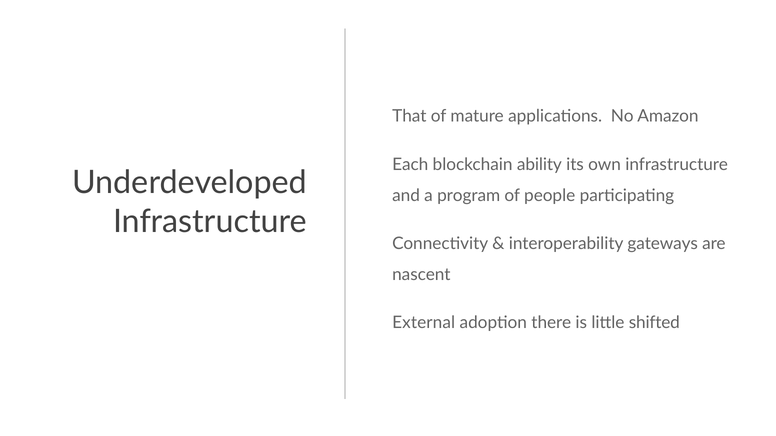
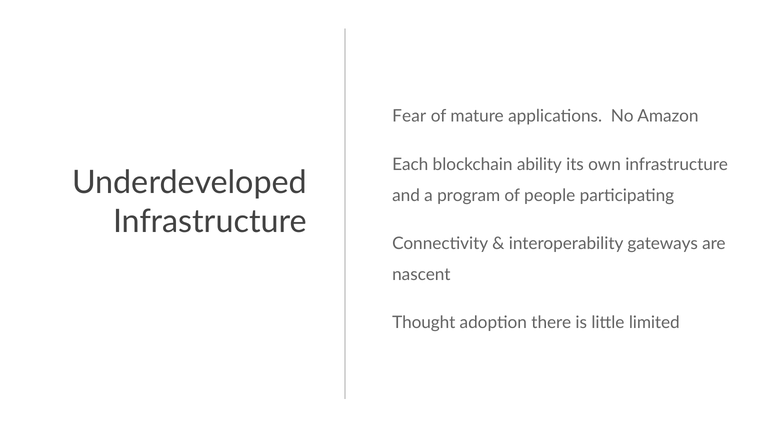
That: That -> Fear
External: External -> Thought
shifted: shifted -> limited
